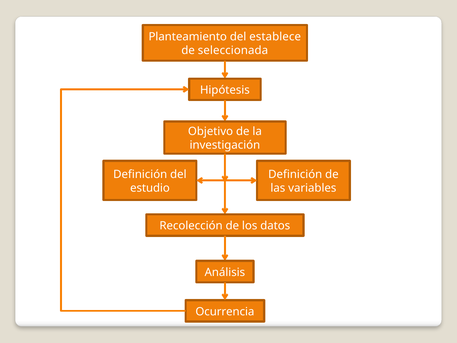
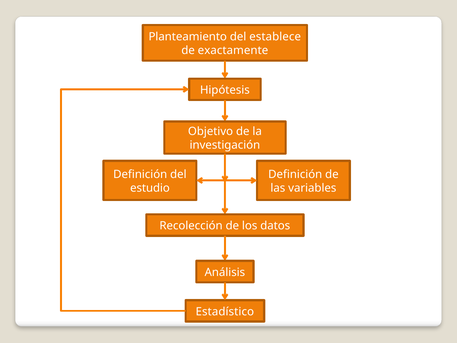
seleccionada: seleccionada -> exactamente
Ocurrencia: Ocurrencia -> Estadístico
